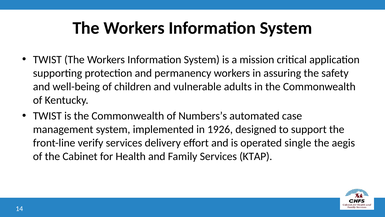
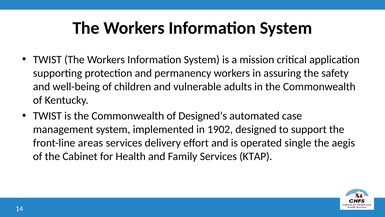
Numbers’s: Numbers’s -> Designed’s
1926: 1926 -> 1902
verify: verify -> areas
